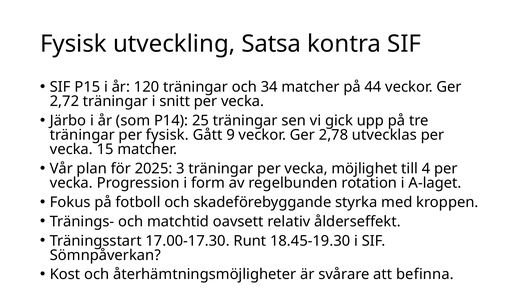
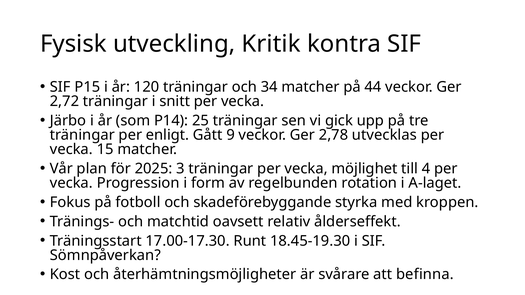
Satsa: Satsa -> Kritik
per fysisk: fysisk -> enligt
